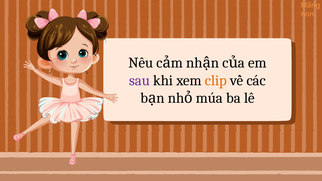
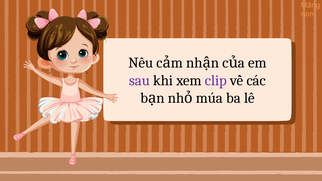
clip colour: orange -> purple
